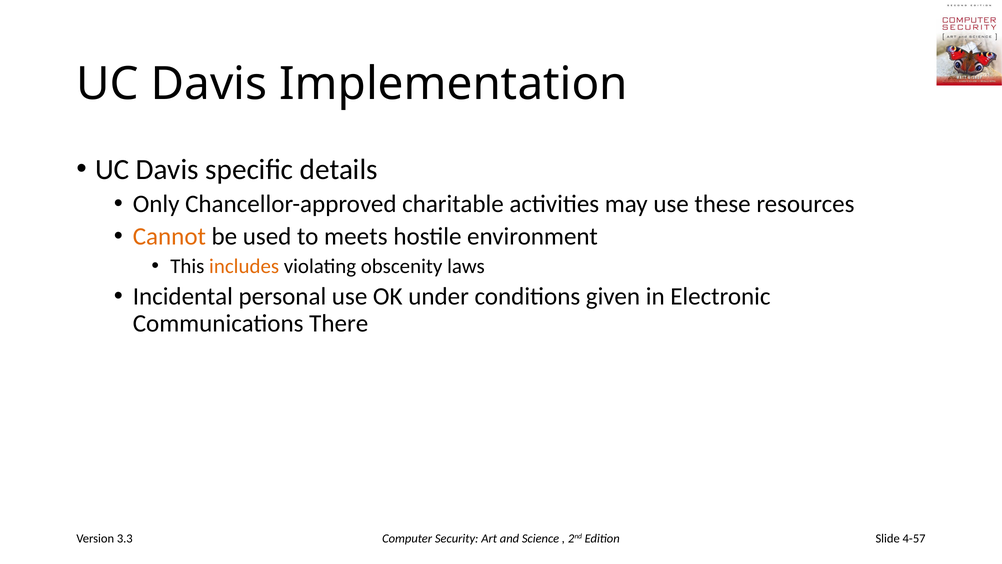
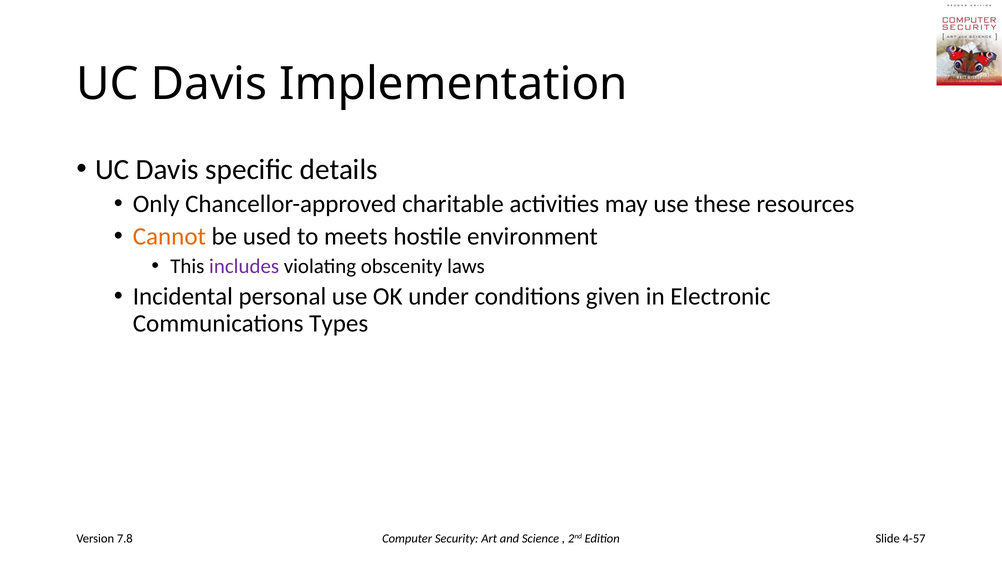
includes colour: orange -> purple
There: There -> Types
3.3: 3.3 -> 7.8
